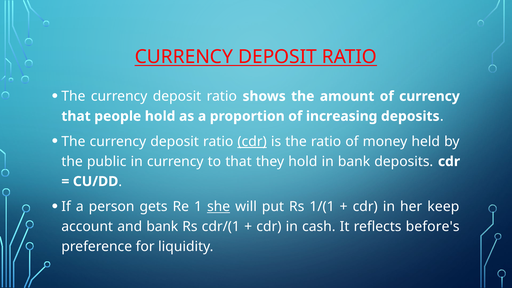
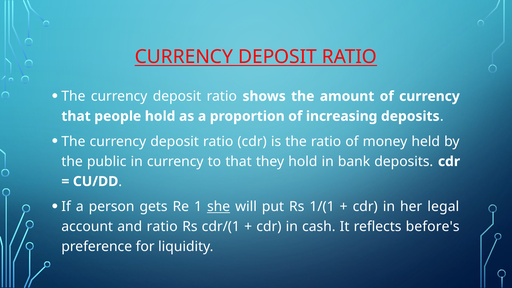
cdr at (252, 142) underline: present -> none
keep: keep -> legal
and bank: bank -> ratio
